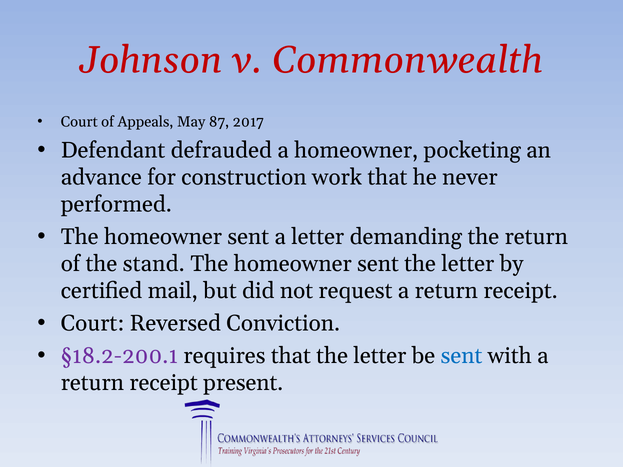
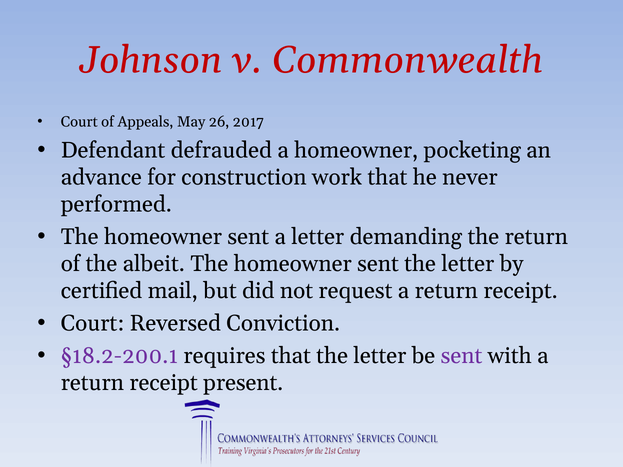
87: 87 -> 26
stand: stand -> albeit
sent at (462, 356) colour: blue -> purple
